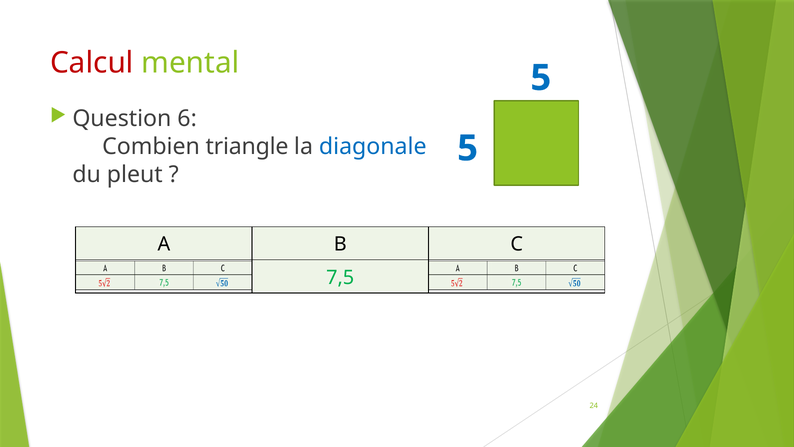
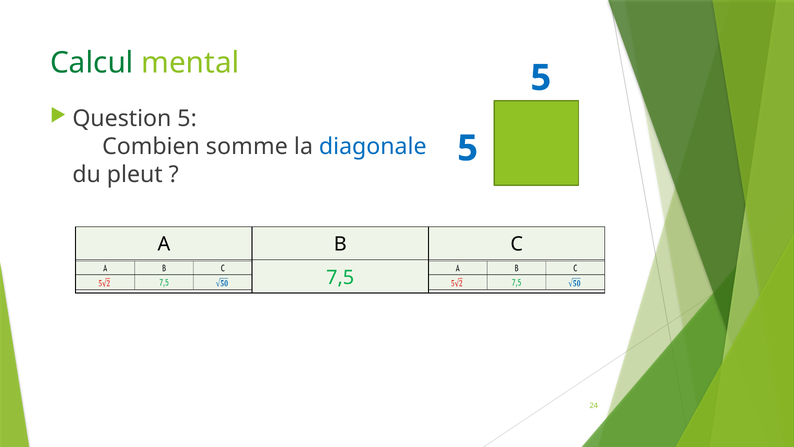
Calcul colour: red -> green
Question 6: 6 -> 5
triangle: triangle -> somme
